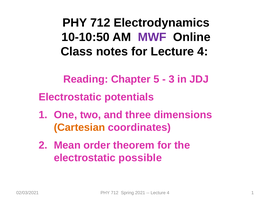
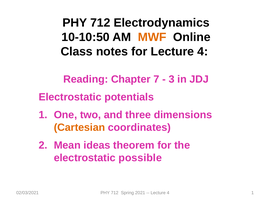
MWF colour: purple -> orange
5: 5 -> 7
order: order -> ideas
